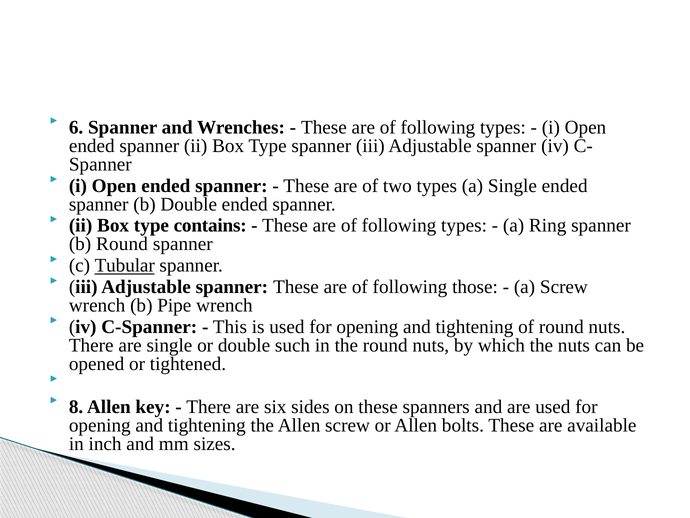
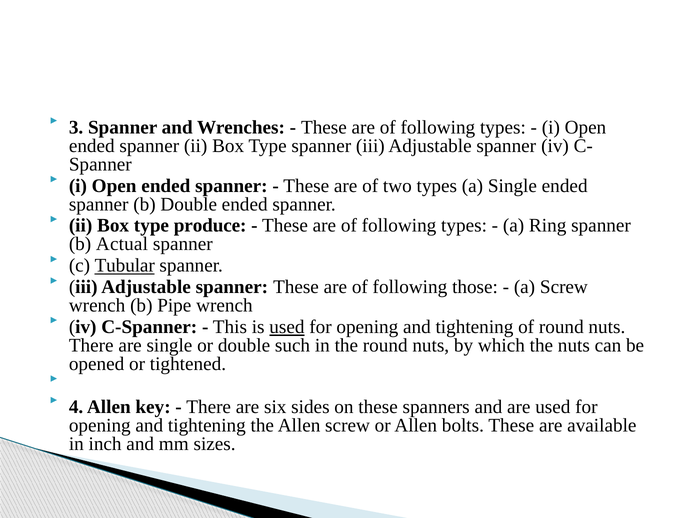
6: 6 -> 3
contains: contains -> produce
b Round: Round -> Actual
used at (287, 327) underline: none -> present
8: 8 -> 4
